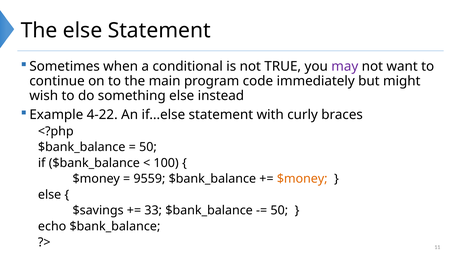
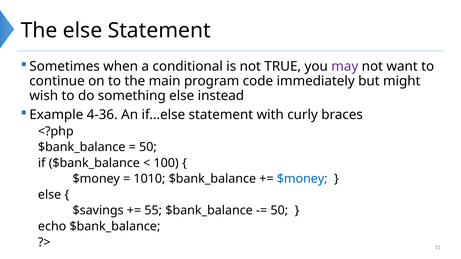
4-22: 4-22 -> 4-36
9559: 9559 -> 1010
$money at (302, 179) colour: orange -> blue
33: 33 -> 55
